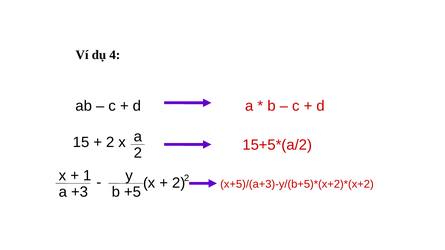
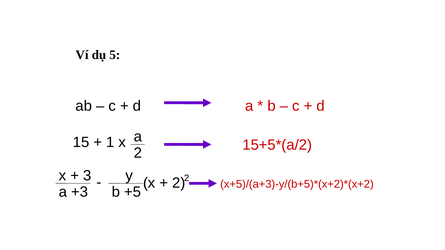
4: 4 -> 5
2 at (110, 142): 2 -> 1
1: 1 -> 3
